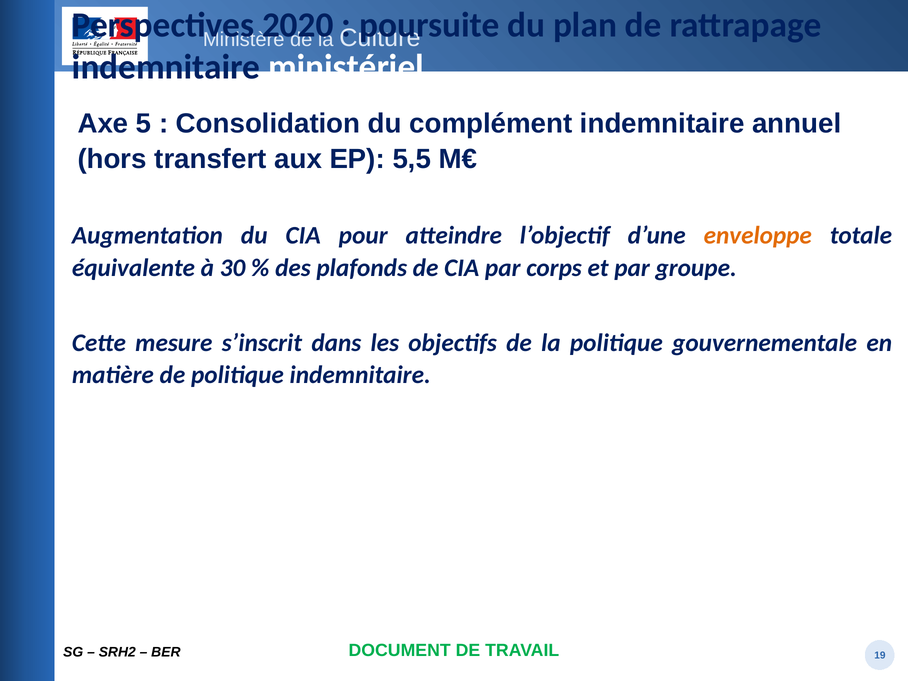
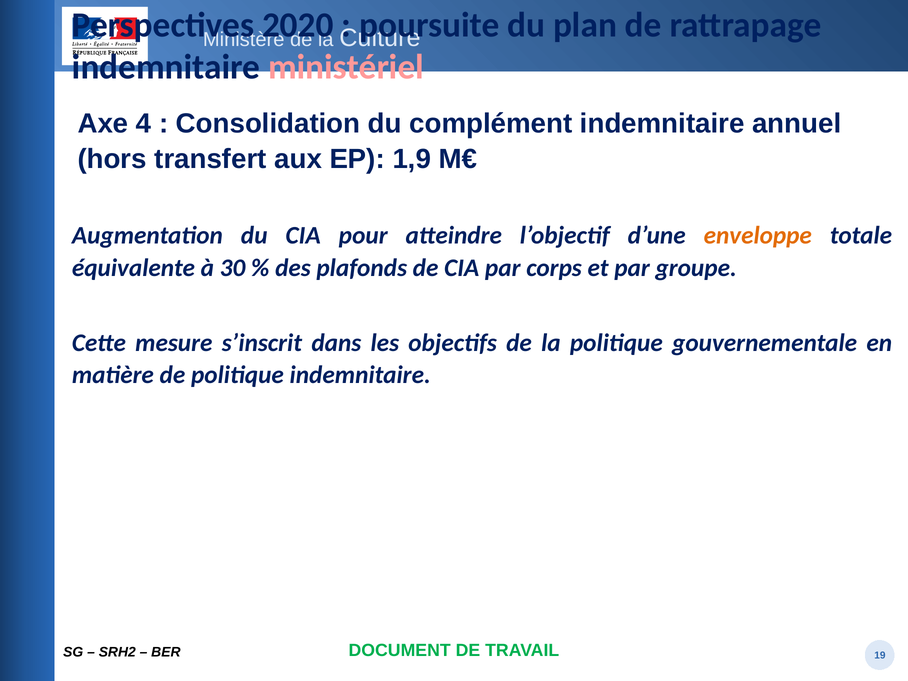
ministériel colour: white -> pink
5: 5 -> 4
5,5: 5,5 -> 1,9
